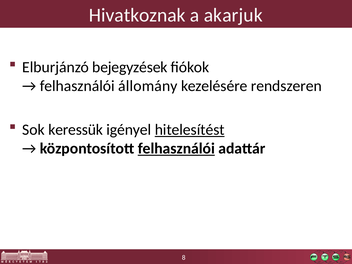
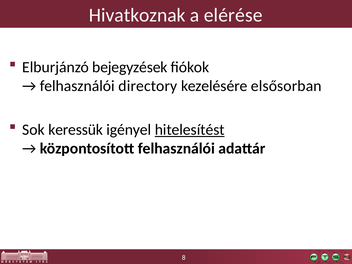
akarjuk: akarjuk -> elérése
állomány: állomány -> directory
rendszeren: rendszeren -> elsősorban
felhasználói at (176, 149) underline: present -> none
